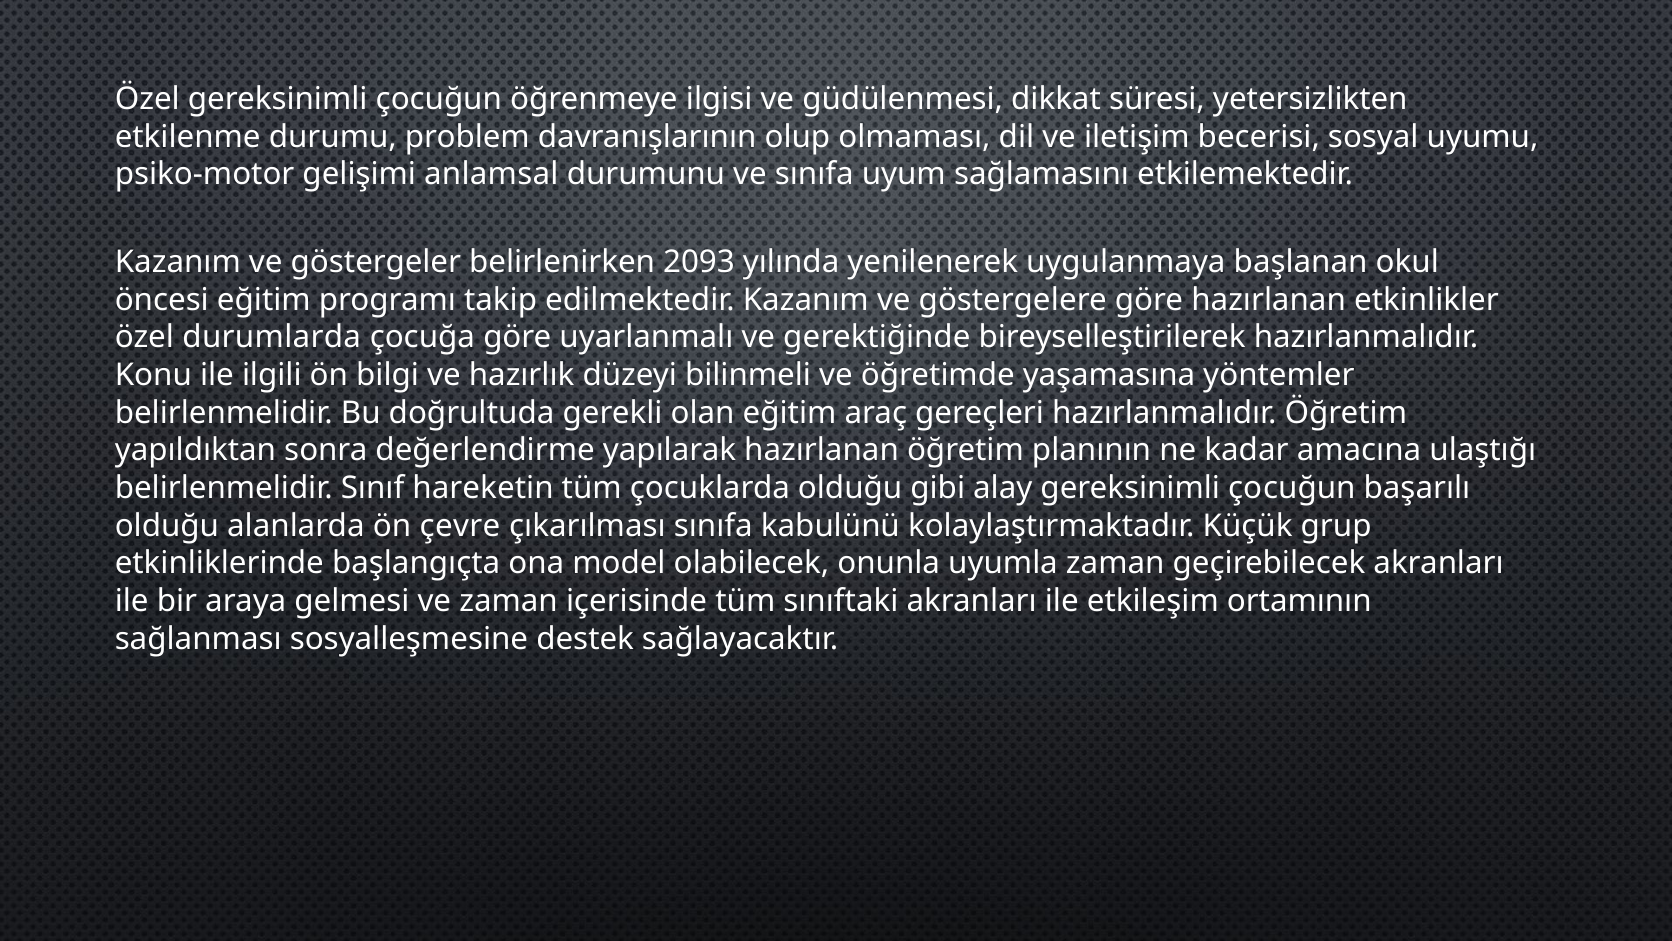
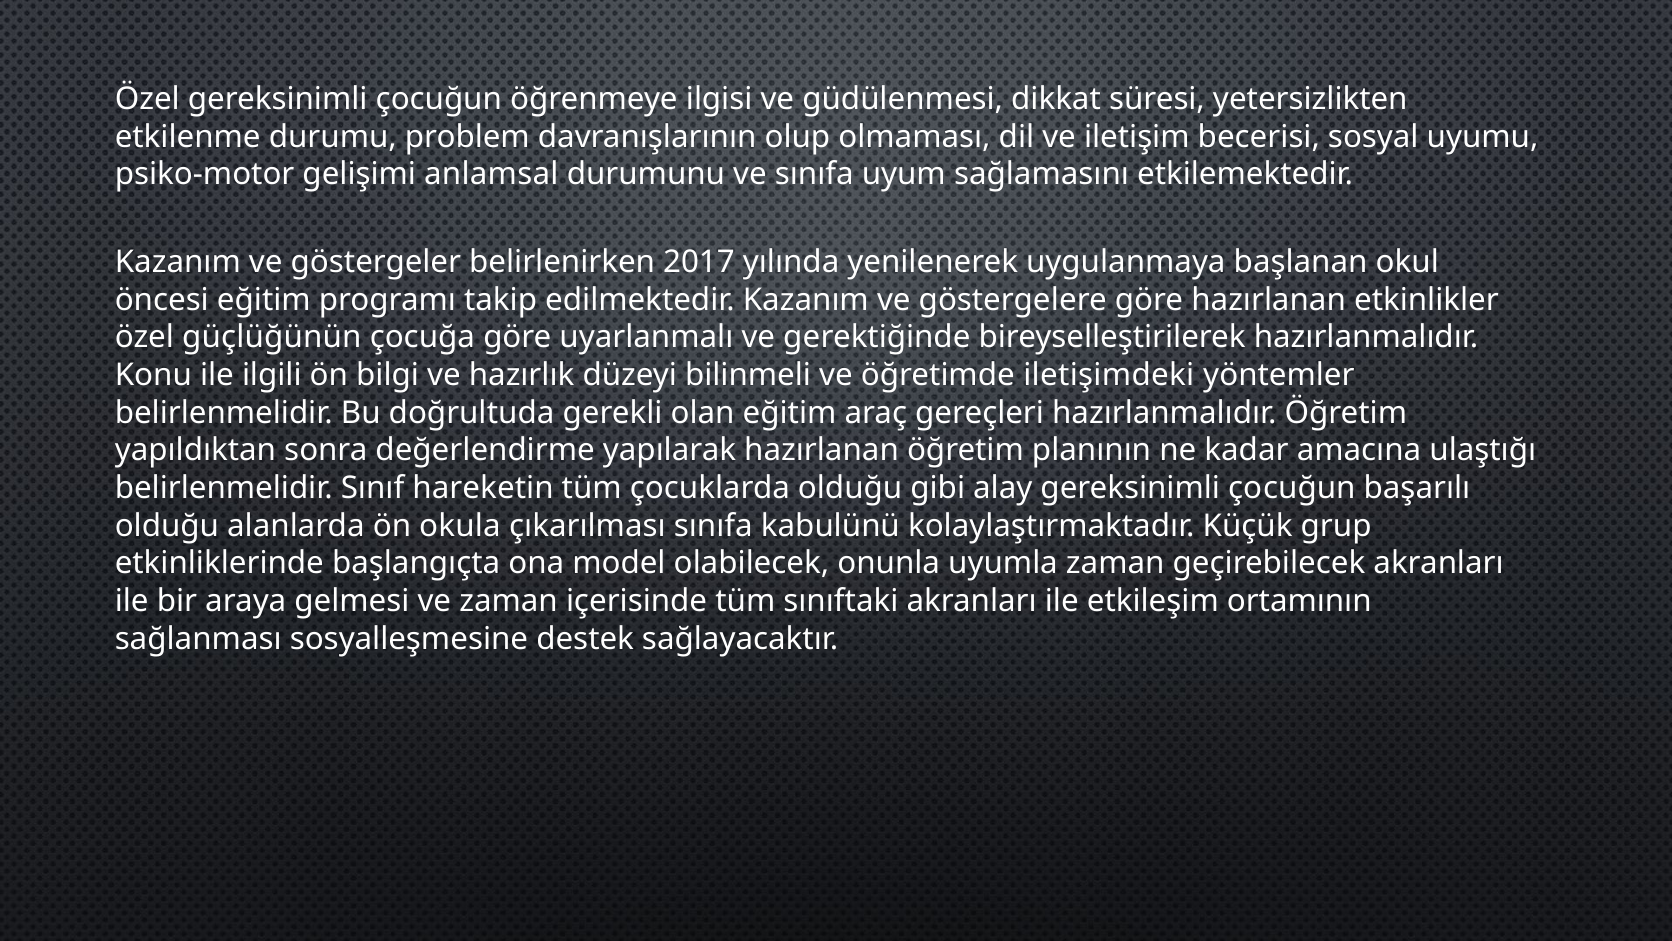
2093: 2093 -> 2017
durumlarda: durumlarda -> güçlüğünün
yaşamasına: yaşamasına -> iletişimdeki
çevre: çevre -> okula
